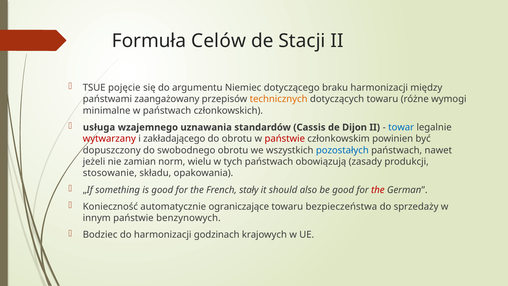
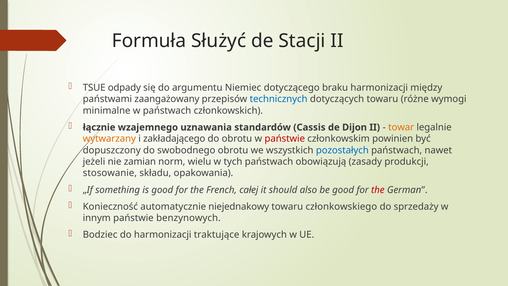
Celów: Celów -> Służyć
pojęcie: pojęcie -> odpady
technicznych colour: orange -> blue
usługa: usługa -> łącznie
towar colour: blue -> orange
wytwarzany colour: red -> orange
stały: stały -> całej
ograniczające: ograniczające -> niejednakowy
bezpieczeństwa: bezpieczeństwa -> członkowskiego
godzinach: godzinach -> traktujące
